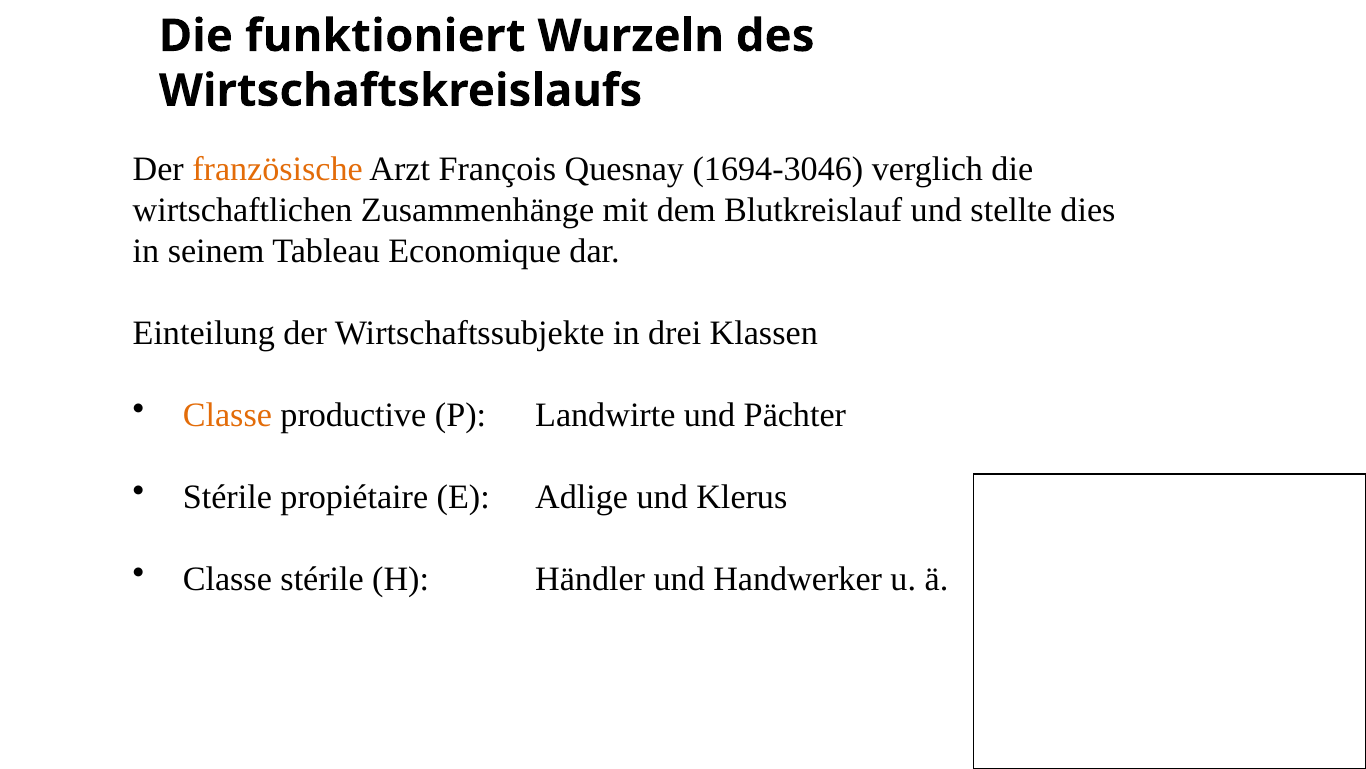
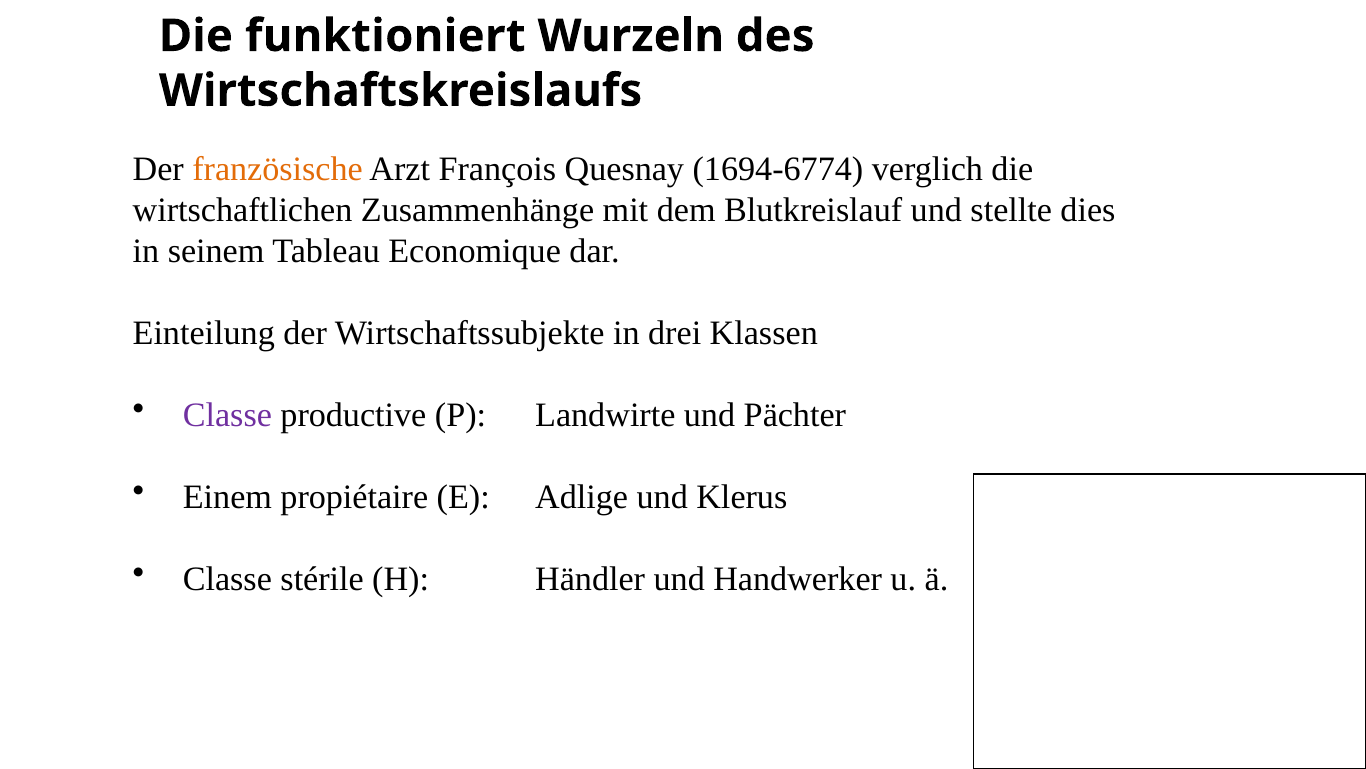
1694-3046: 1694-3046 -> 1694-6774
Classe at (227, 415) colour: orange -> purple
Stérile at (227, 497): Stérile -> Einem
